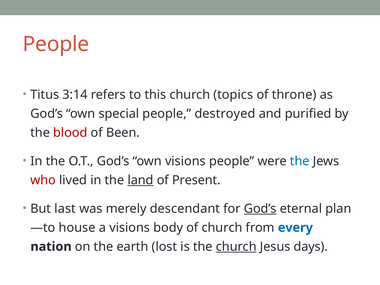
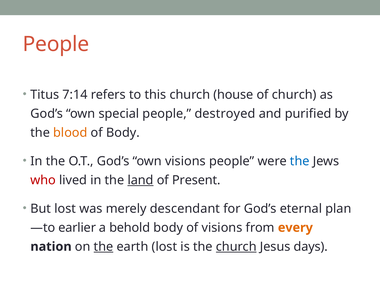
3:14: 3:14 -> 7:14
topics: topics -> house
of throne: throne -> church
blood colour: red -> orange
of Been: Been -> Body
But last: last -> lost
God’s at (260, 209) underline: present -> none
house: house -> earlier
a visions: visions -> behold
of church: church -> visions
every colour: blue -> orange
the at (103, 247) underline: none -> present
